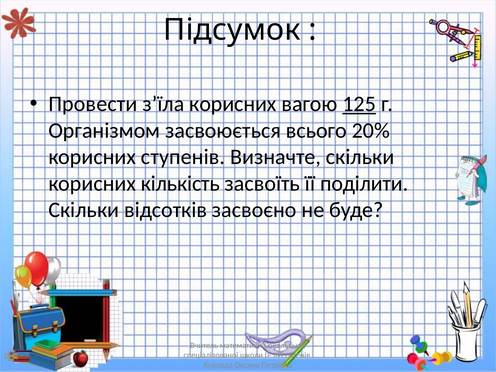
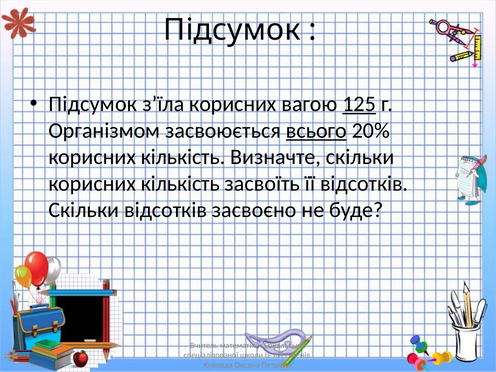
Провести at (93, 104): Провести -> Підсумок
всього underline: none -> present
ступенів at (183, 157): ступенів -> кількість
її поділити: поділити -> відсотків
